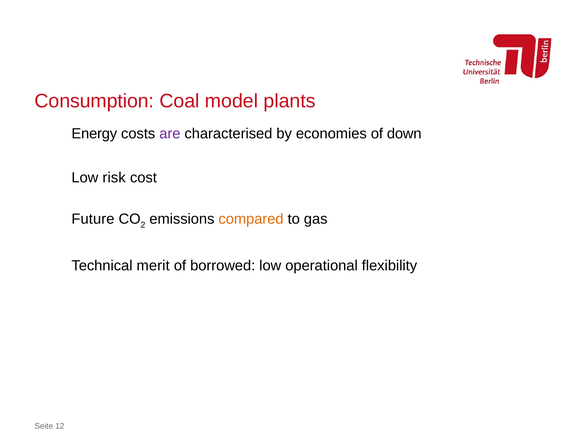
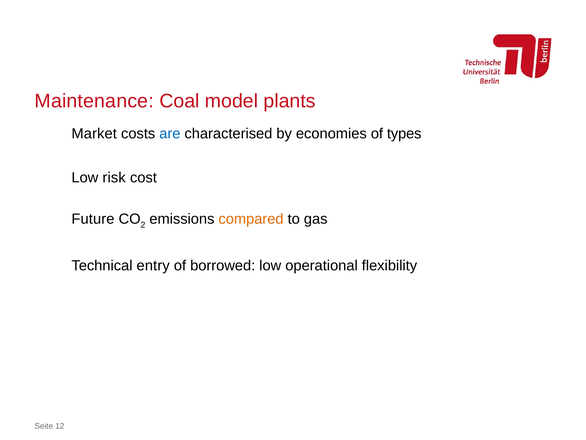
Consumption: Consumption -> Maintenance
Energy: Energy -> Market
are colour: purple -> blue
down: down -> types
merit: merit -> entry
